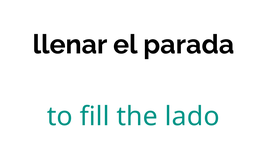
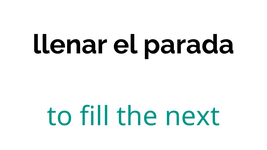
lado: lado -> next
